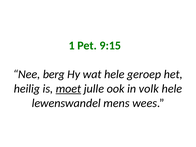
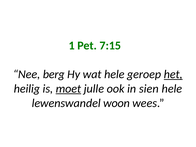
9:15: 9:15 -> 7:15
het underline: none -> present
volk: volk -> sien
mens: mens -> woon
